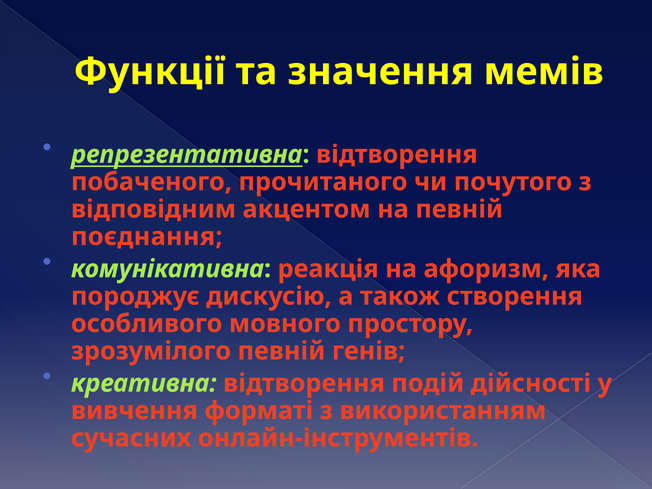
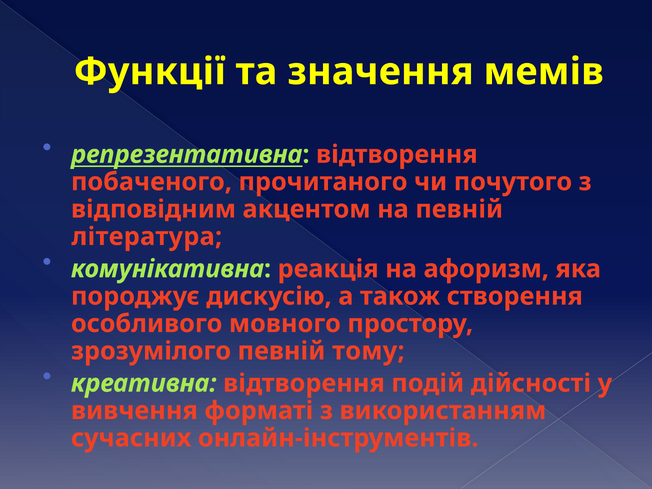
поєднання: поєднання -> література
генів: генів -> тому
